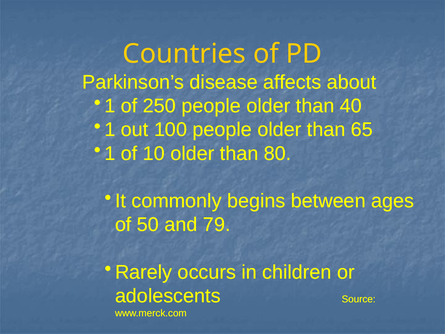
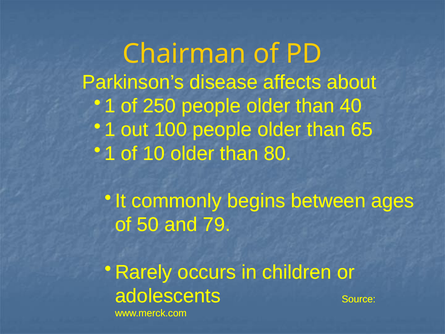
Countries: Countries -> Chairman
